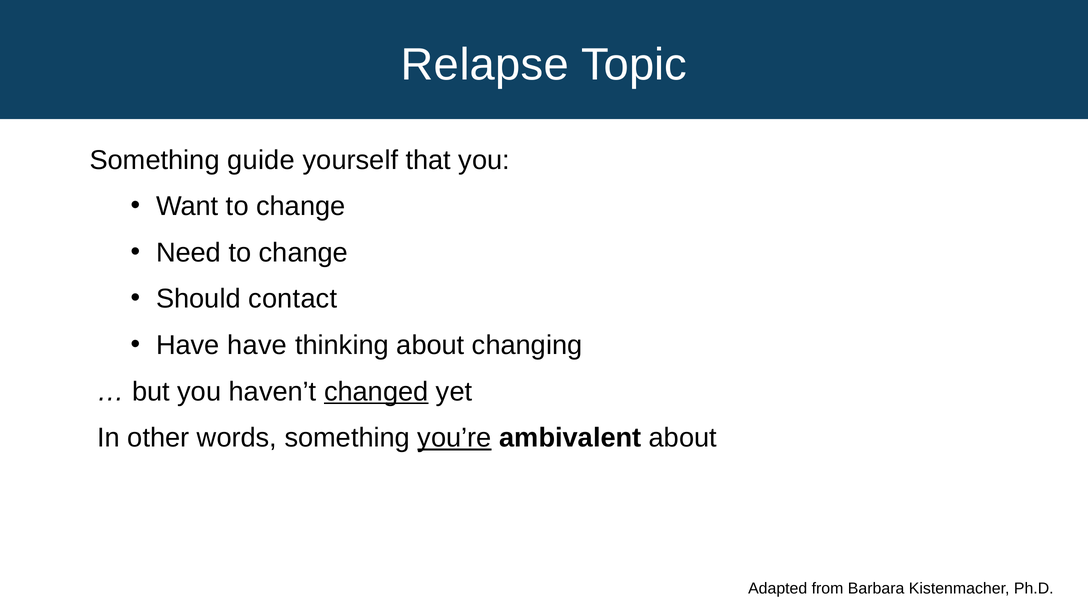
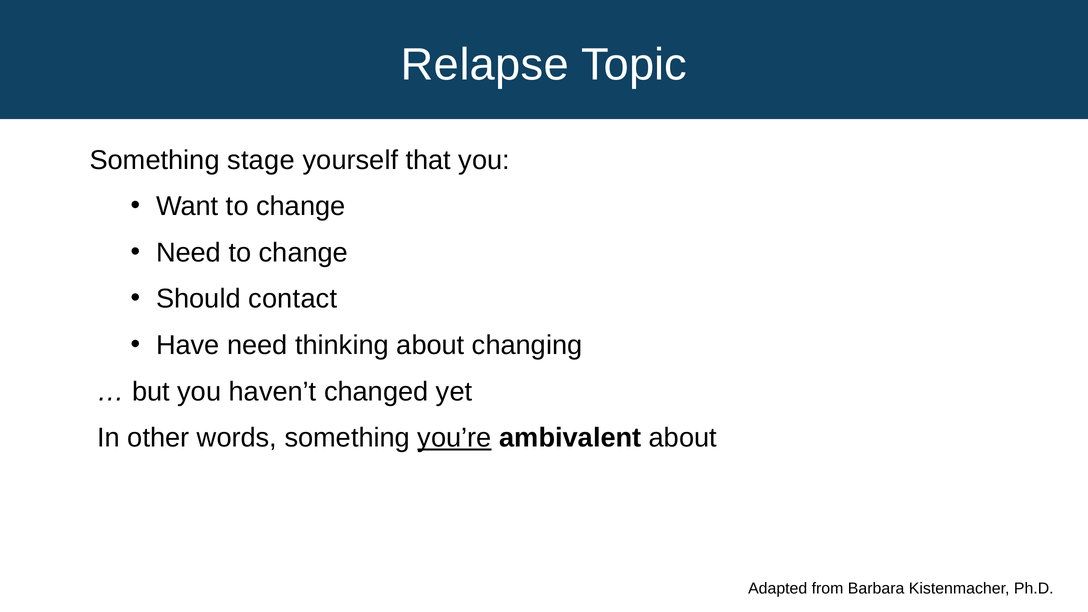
guide: guide -> stage
Have have: have -> need
changed underline: present -> none
